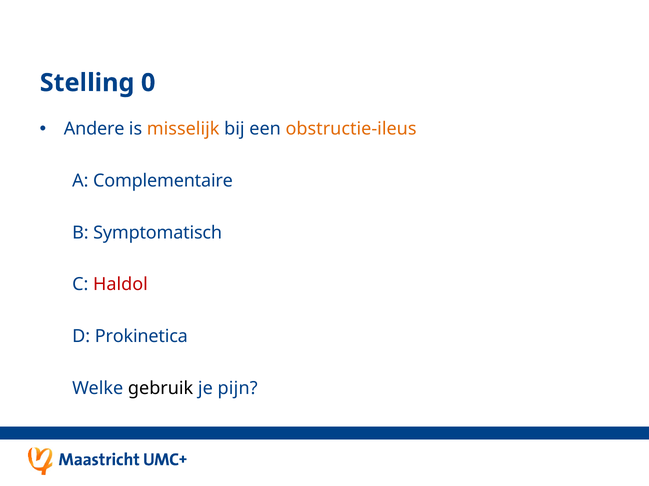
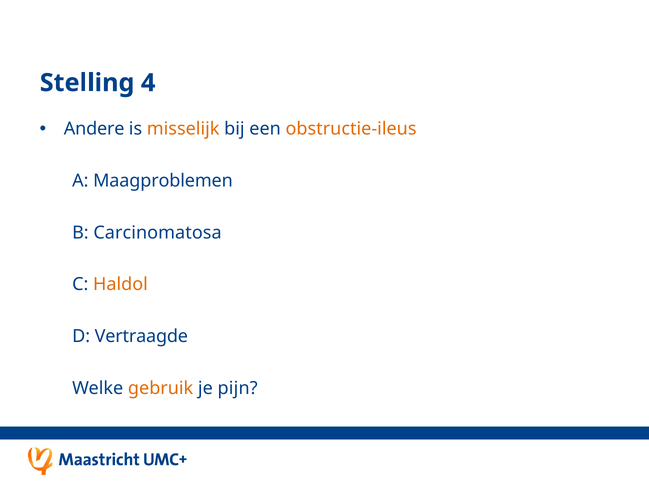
0: 0 -> 4
Complementaire: Complementaire -> Maagproblemen
Symptomatisch: Symptomatisch -> Carcinomatosa
Haldol colour: red -> orange
Prokinetica: Prokinetica -> Vertraagde
gebruik colour: black -> orange
